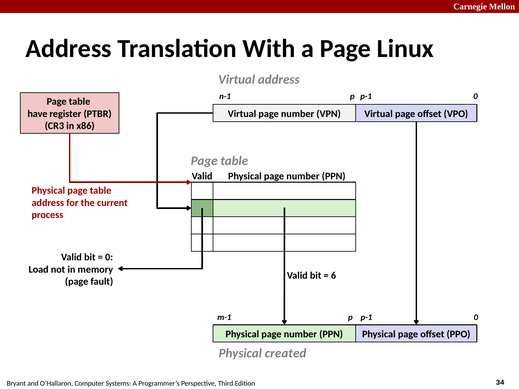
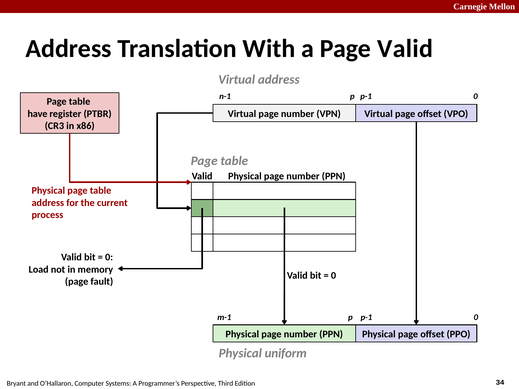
Page Linux: Linux -> Valid
6 at (334, 276): 6 -> 0
created: created -> uniform
